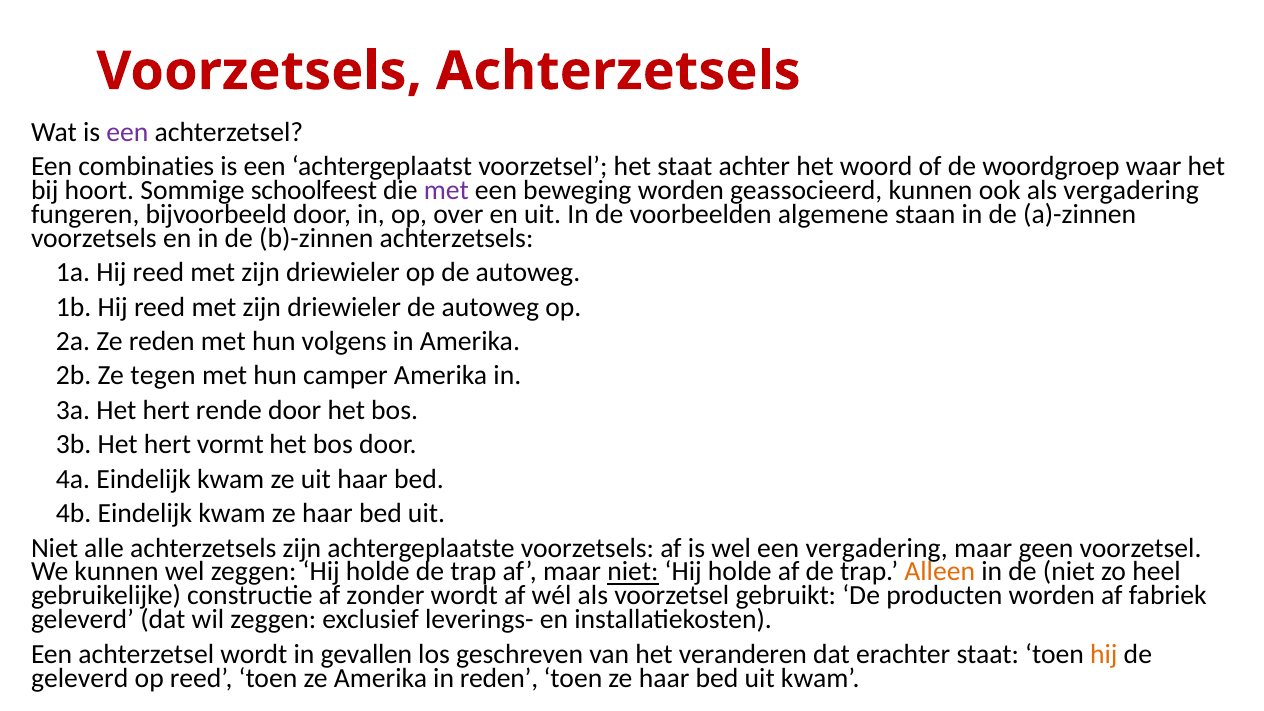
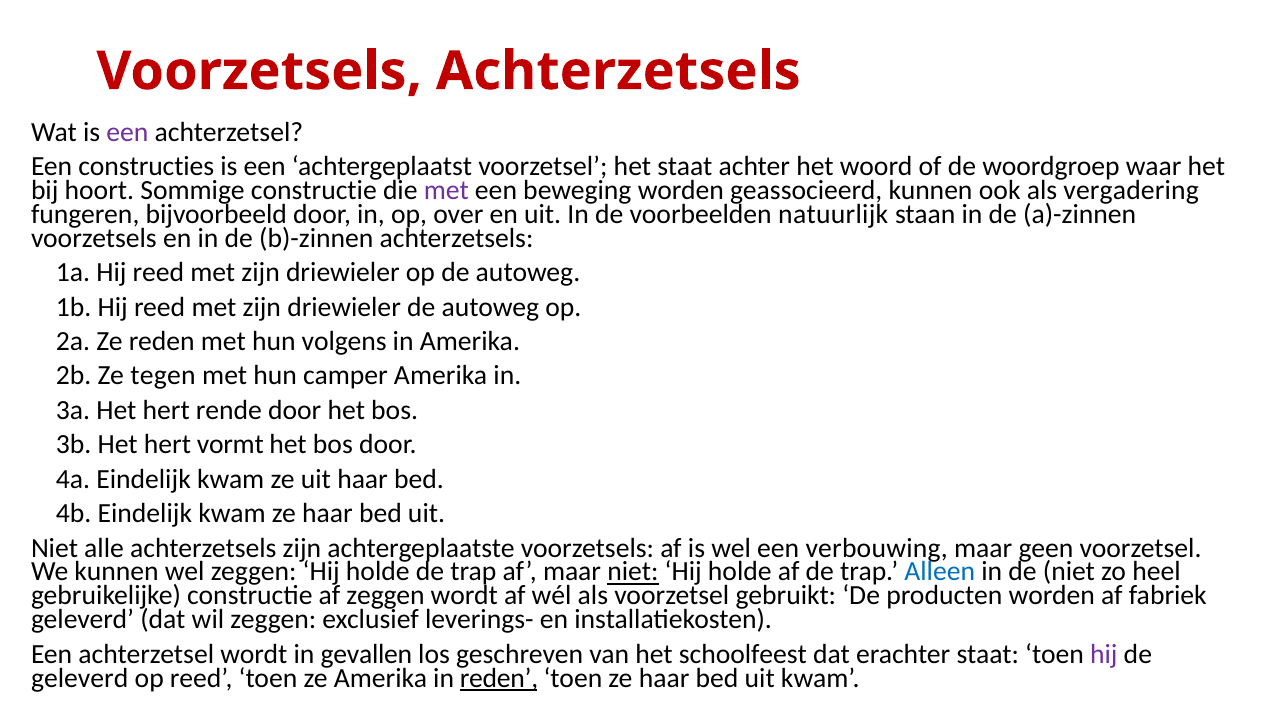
combinaties: combinaties -> constructies
Sommige schoolfeest: schoolfeest -> constructie
algemene: algemene -> natuurlijk
een vergadering: vergadering -> verbouwing
Alleen colour: orange -> blue
af zonder: zonder -> zeggen
veranderen: veranderen -> schoolfeest
hij at (1104, 654) colour: orange -> purple
reden at (499, 678) underline: none -> present
